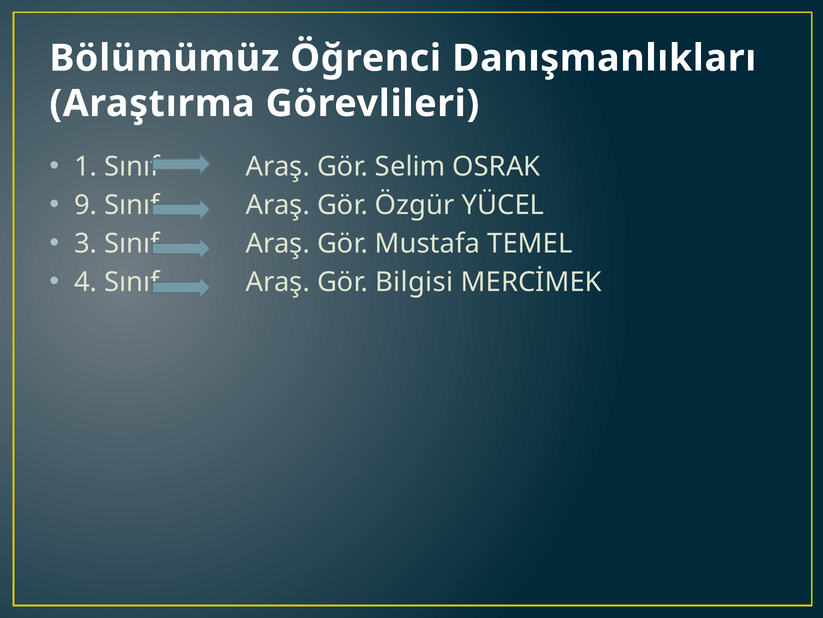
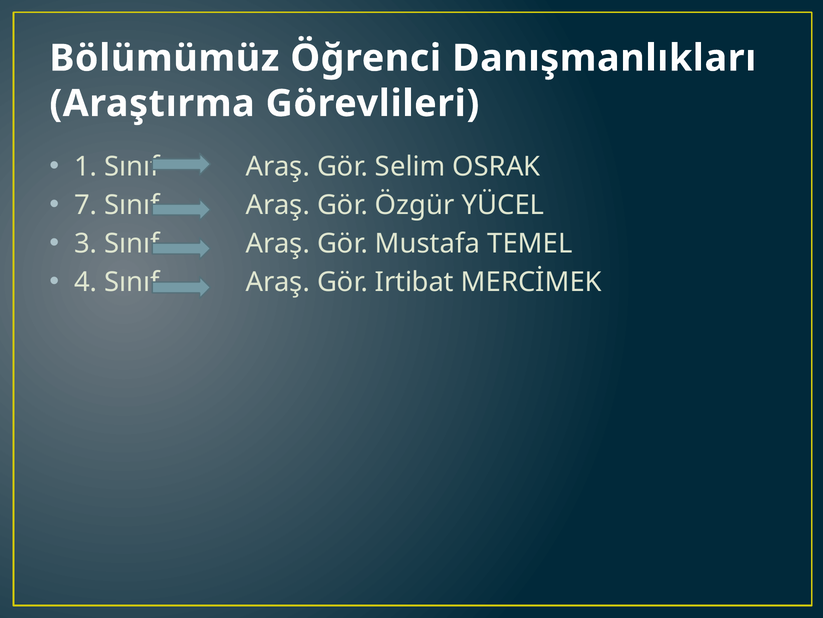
9: 9 -> 7
Bilgisi: Bilgisi -> Irtibat
